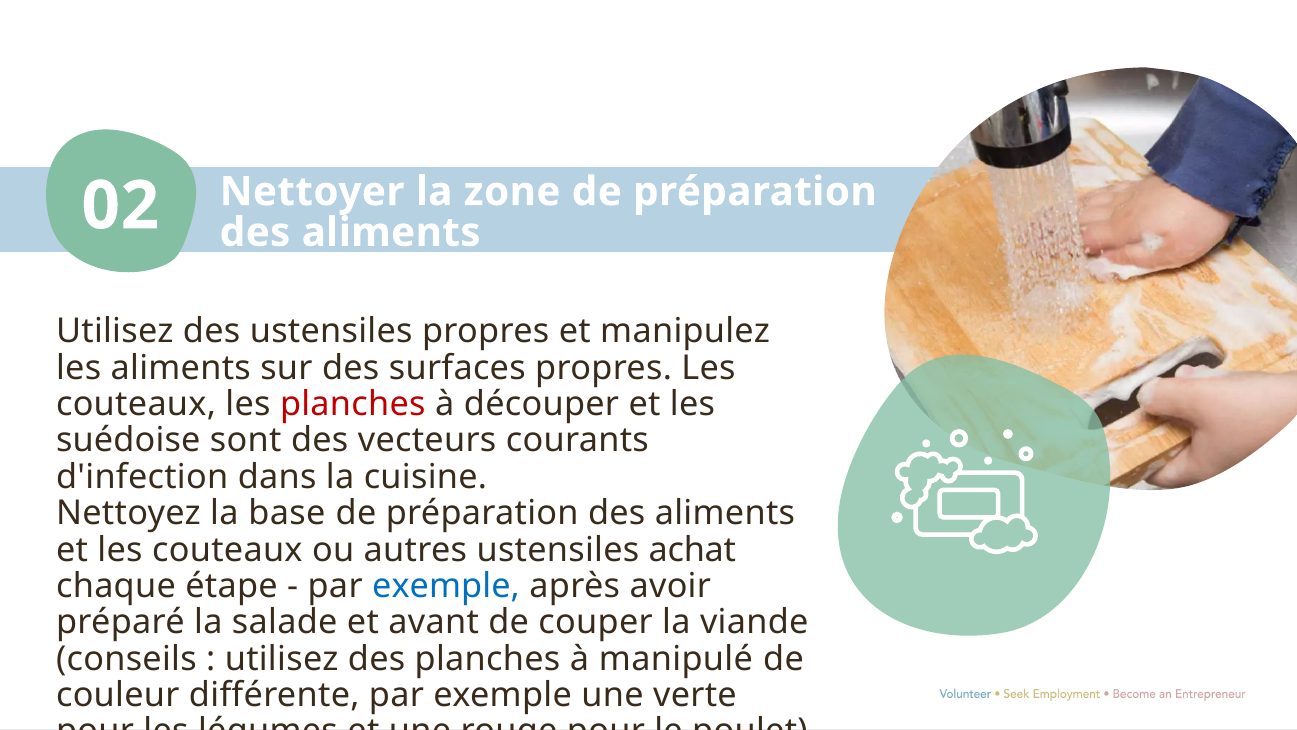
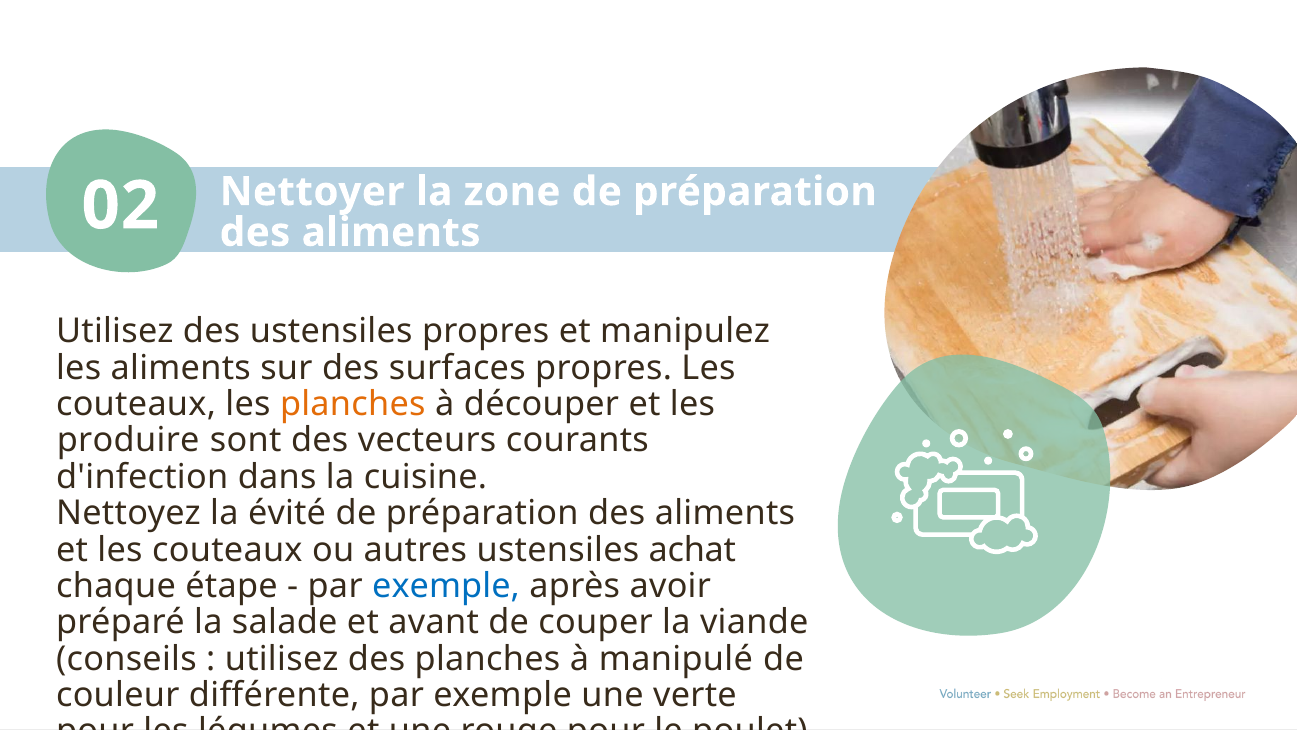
planches at (353, 404) colour: red -> orange
suédoise: suédoise -> produire
base: base -> évité
